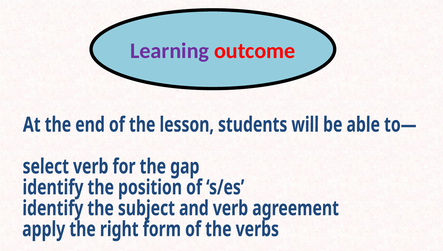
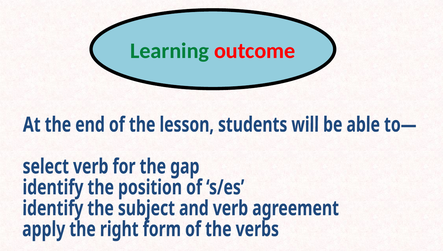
Learning colour: purple -> green
